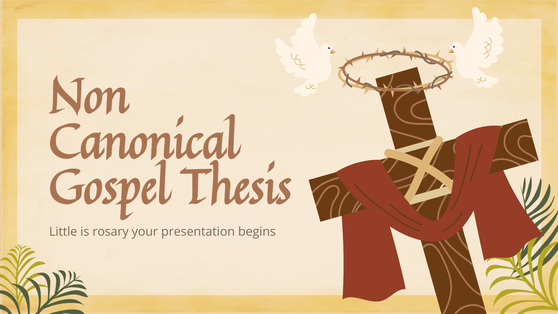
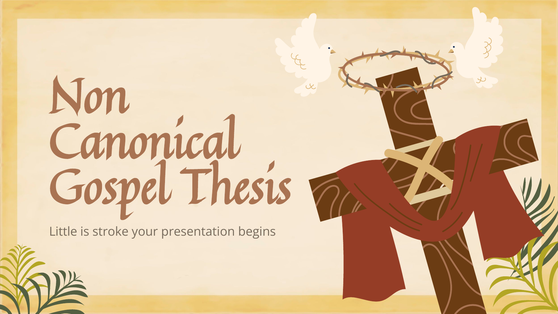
rosary: rosary -> stroke
